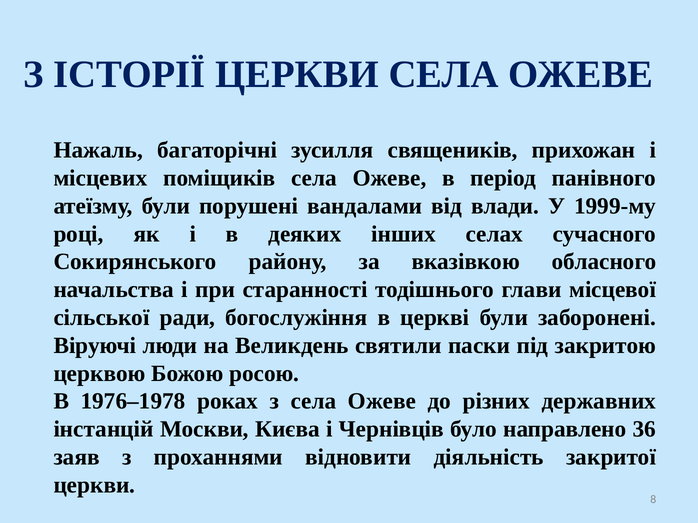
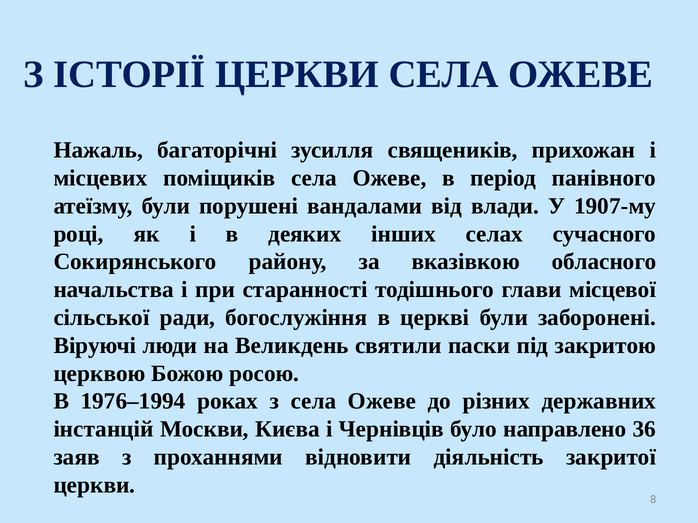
1999-му: 1999-му -> 1907-му
1976–1978: 1976–1978 -> 1976–1994
